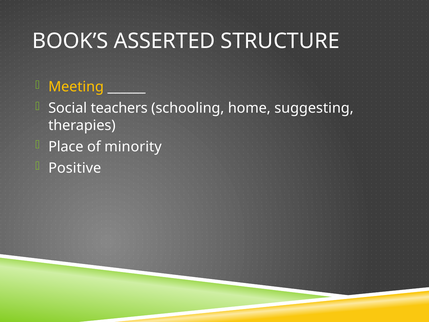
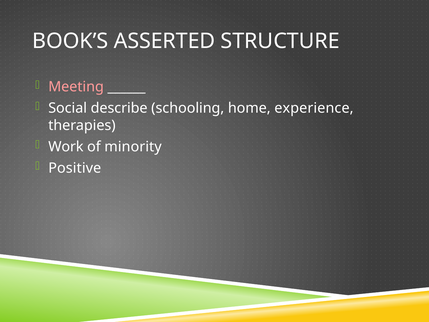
Meeting colour: yellow -> pink
teachers: teachers -> describe
suggesting: suggesting -> experience
Place: Place -> Work
